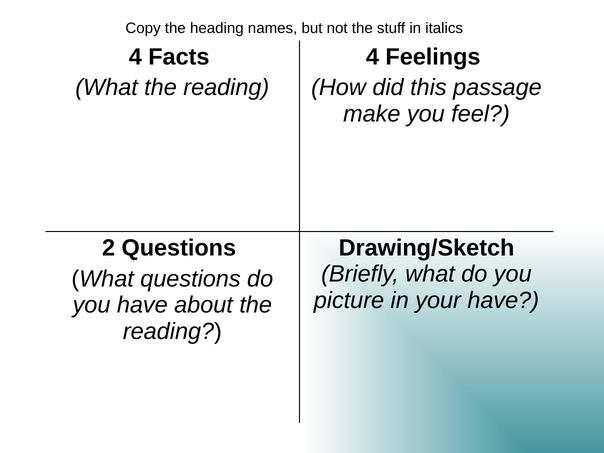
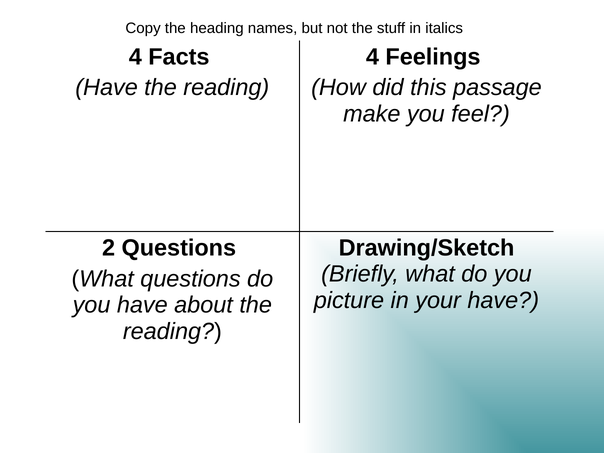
What at (107, 88): What -> Have
